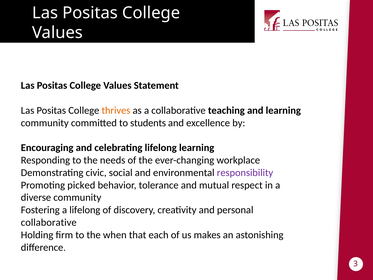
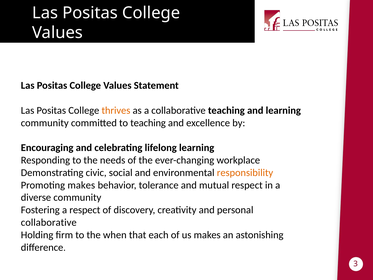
to students: students -> teaching
responsibility colour: purple -> orange
Promoting picked: picked -> makes
a lifelong: lifelong -> respect
